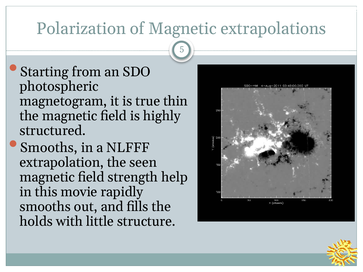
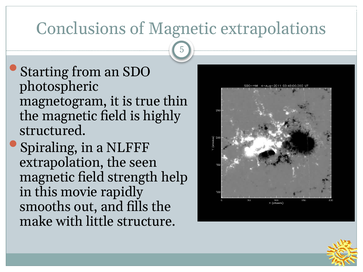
Polarization: Polarization -> Conclusions
Smooths at (49, 148): Smooths -> Spiraling
holds: holds -> make
